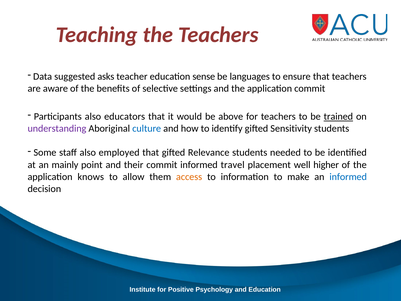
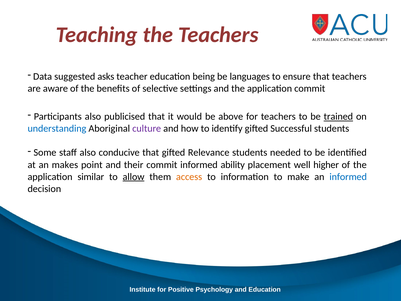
sense: sense -> being
educators: educators -> publicised
understanding colour: purple -> blue
culture colour: blue -> purple
Sensitivity: Sensitivity -> Successful
employed: employed -> conducive
mainly: mainly -> makes
travel: travel -> ability
knows: knows -> similar
allow underline: none -> present
